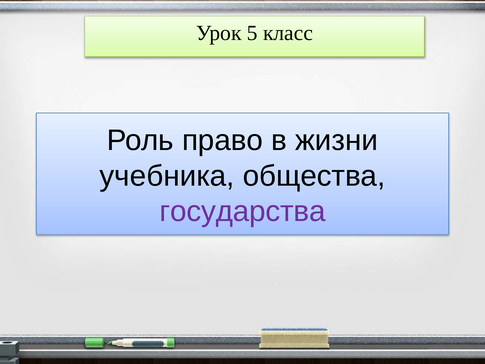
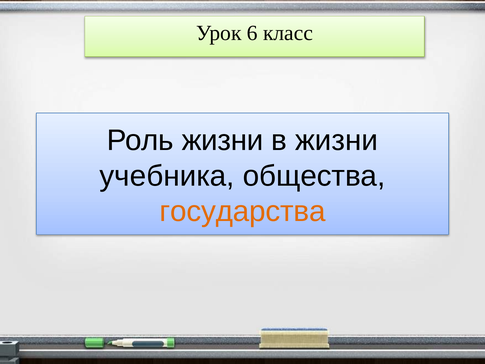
5: 5 -> 6
Роль право: право -> жизни
государства colour: purple -> orange
